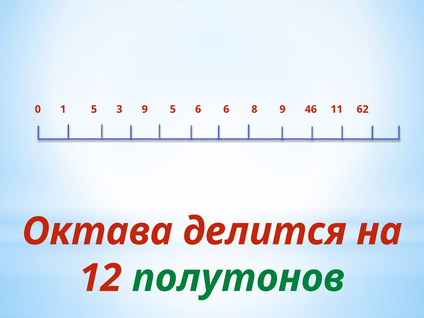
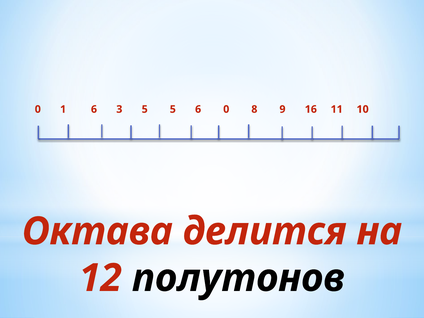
1 5: 5 -> 6
3 9: 9 -> 5
6 6: 6 -> 0
46: 46 -> 16
62: 62 -> 10
полутонов colour: green -> black
